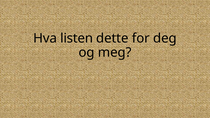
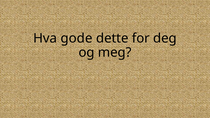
listen: listen -> gode
